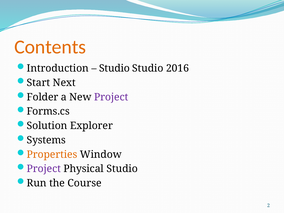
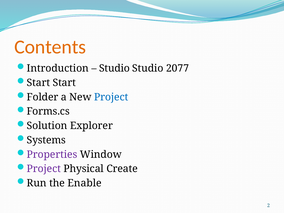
2016: 2016 -> 2077
Start Next: Next -> Start
Project at (111, 97) colour: purple -> blue
Properties colour: orange -> purple
Physical Studio: Studio -> Create
Course: Course -> Enable
